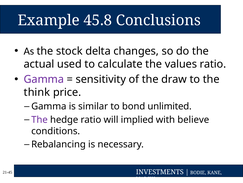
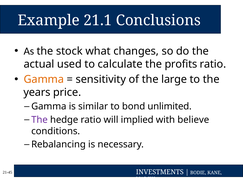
45.8: 45.8 -> 21.1
delta: delta -> what
values: values -> profits
Gamma at (44, 79) colour: purple -> orange
draw: draw -> large
think: think -> years
